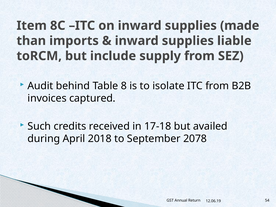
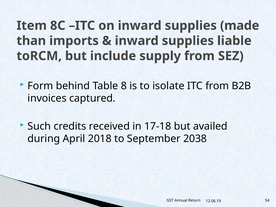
Audit: Audit -> Form
2078: 2078 -> 2038
